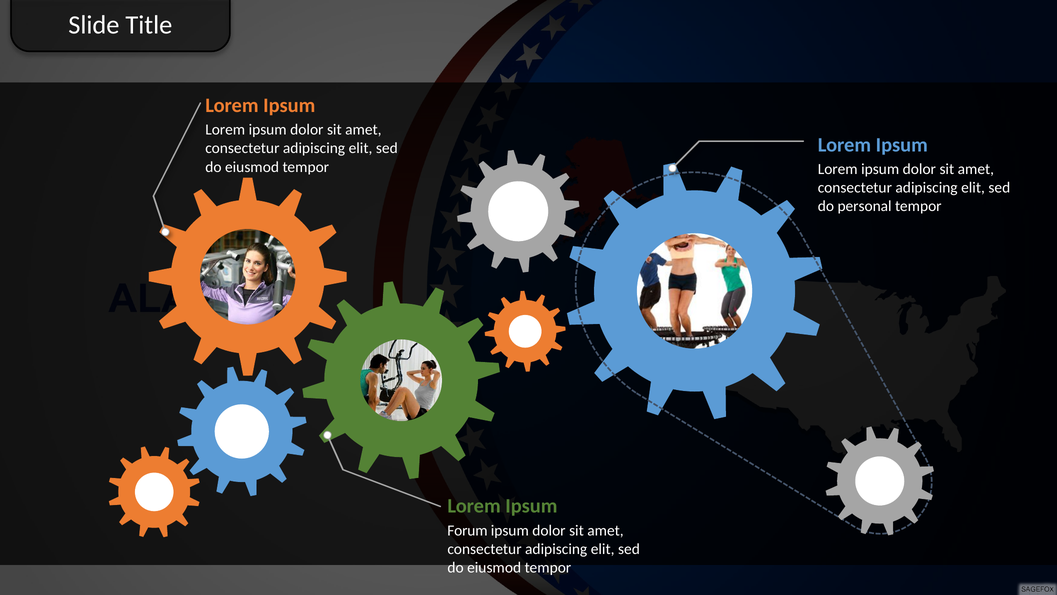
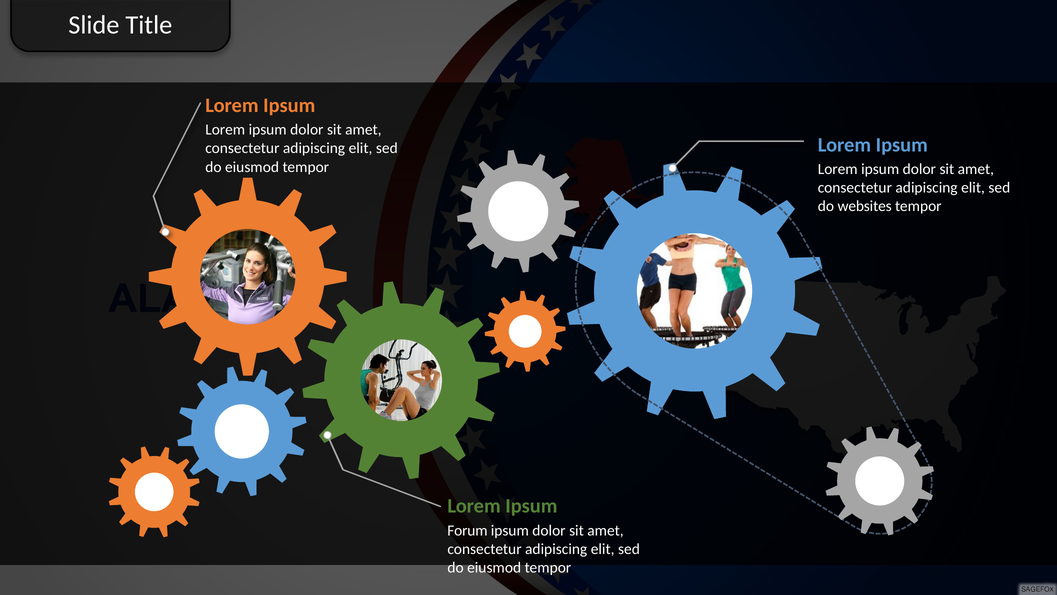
personal: personal -> websites
